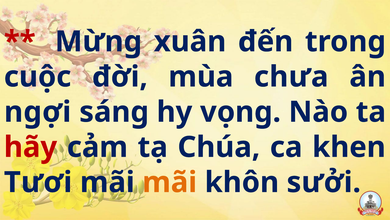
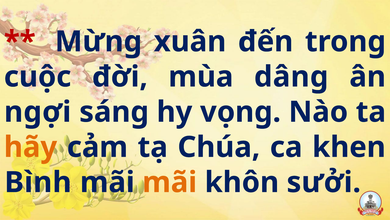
chưa: chưa -> dâng
hãy colour: red -> orange
Tươi: Tươi -> Bình
